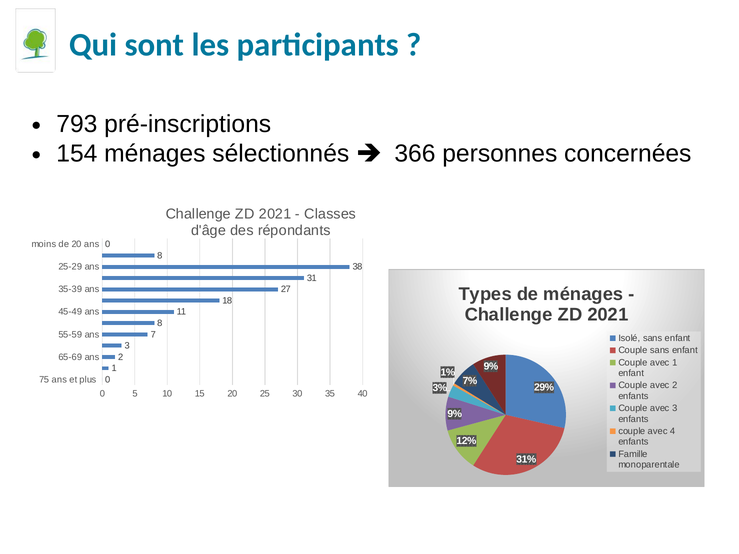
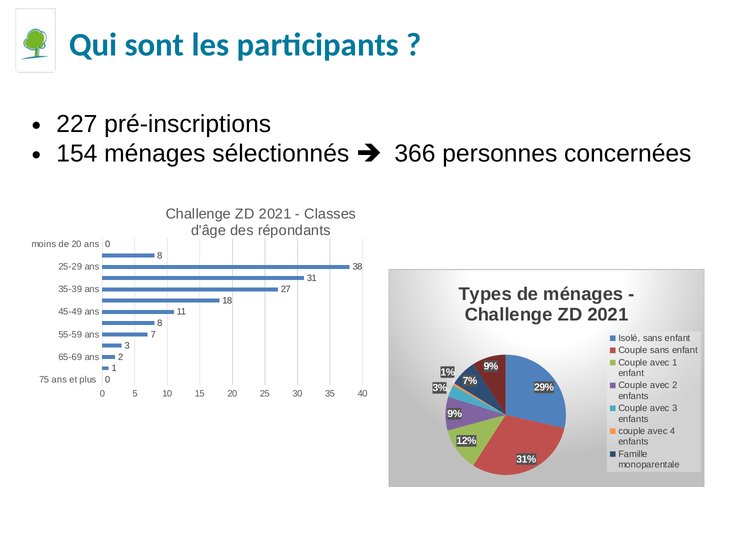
793: 793 -> 227
